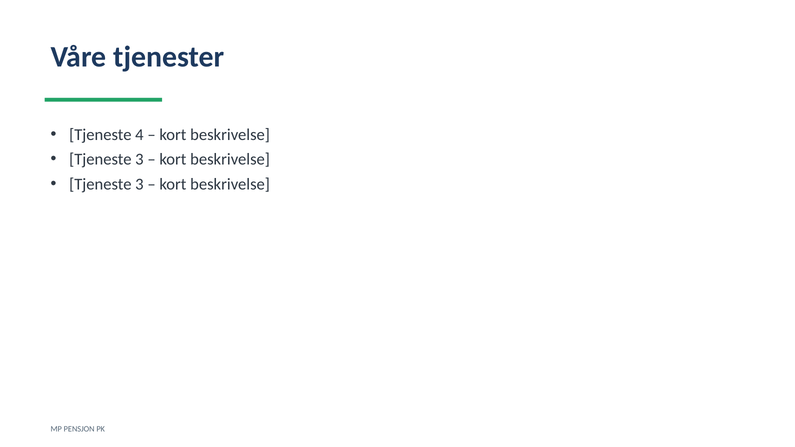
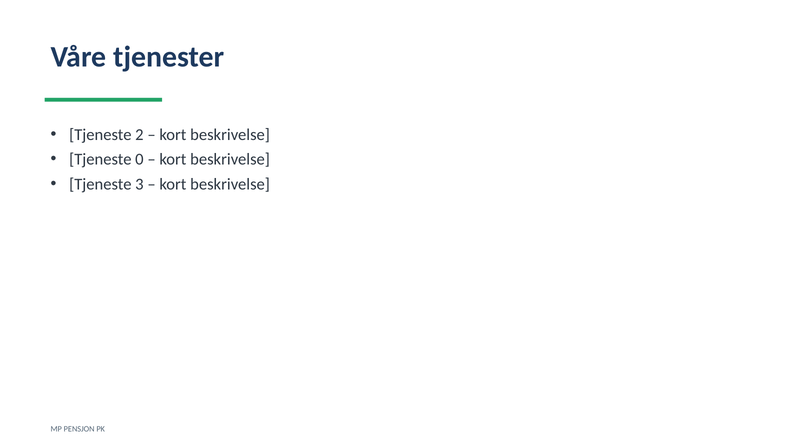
4: 4 -> 2
3 at (139, 160): 3 -> 0
